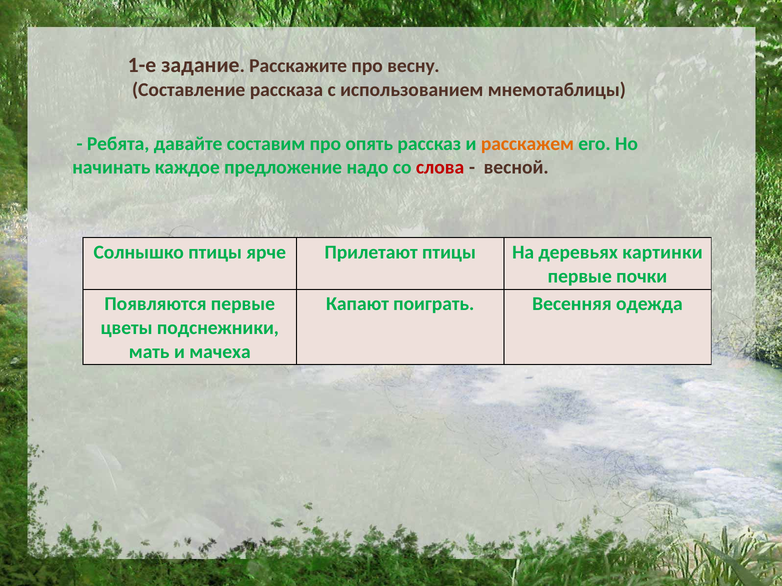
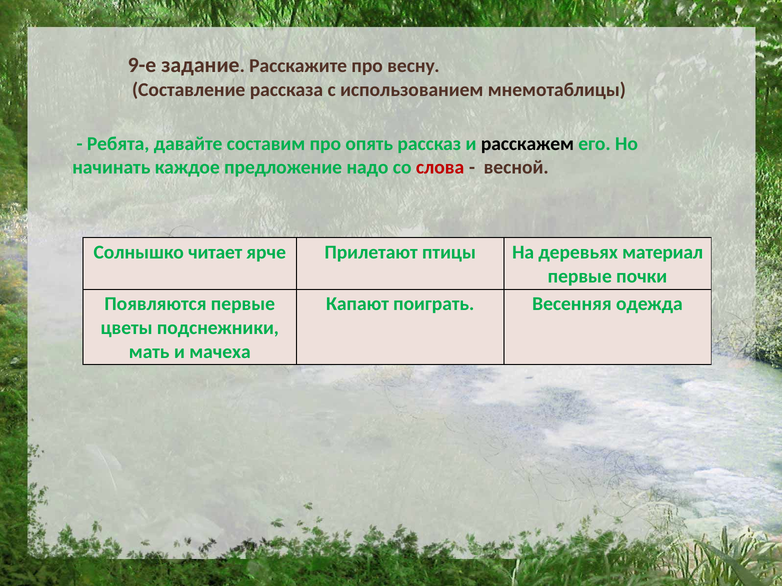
1-е: 1-е -> 9-е
расскажем colour: orange -> black
Солнышко птицы: птицы -> читает
картинки: картинки -> материал
